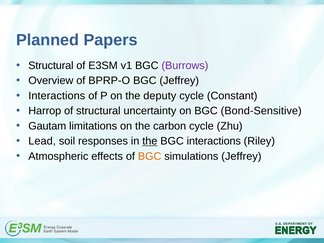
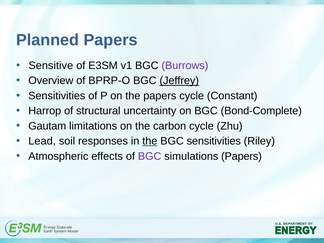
Structural at (51, 66): Structural -> Sensitive
Jeffrey at (179, 81) underline: none -> present
Interactions at (57, 96): Interactions -> Sensitivities
the deputy: deputy -> papers
Bond-Sensitive: Bond-Sensitive -> Bond-Complete
BGC interactions: interactions -> sensitivities
BGC at (150, 156) colour: orange -> purple
simulations Jeffrey: Jeffrey -> Papers
